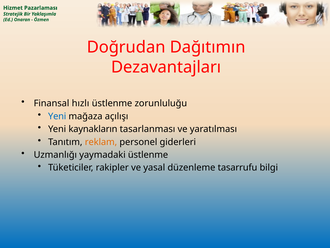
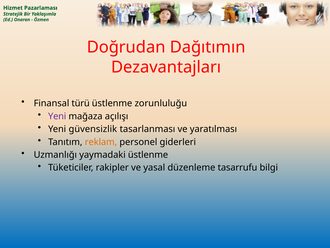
hızlı: hızlı -> türü
Yeni at (57, 116) colour: blue -> purple
kaynakların: kaynakların -> güvensizlik
